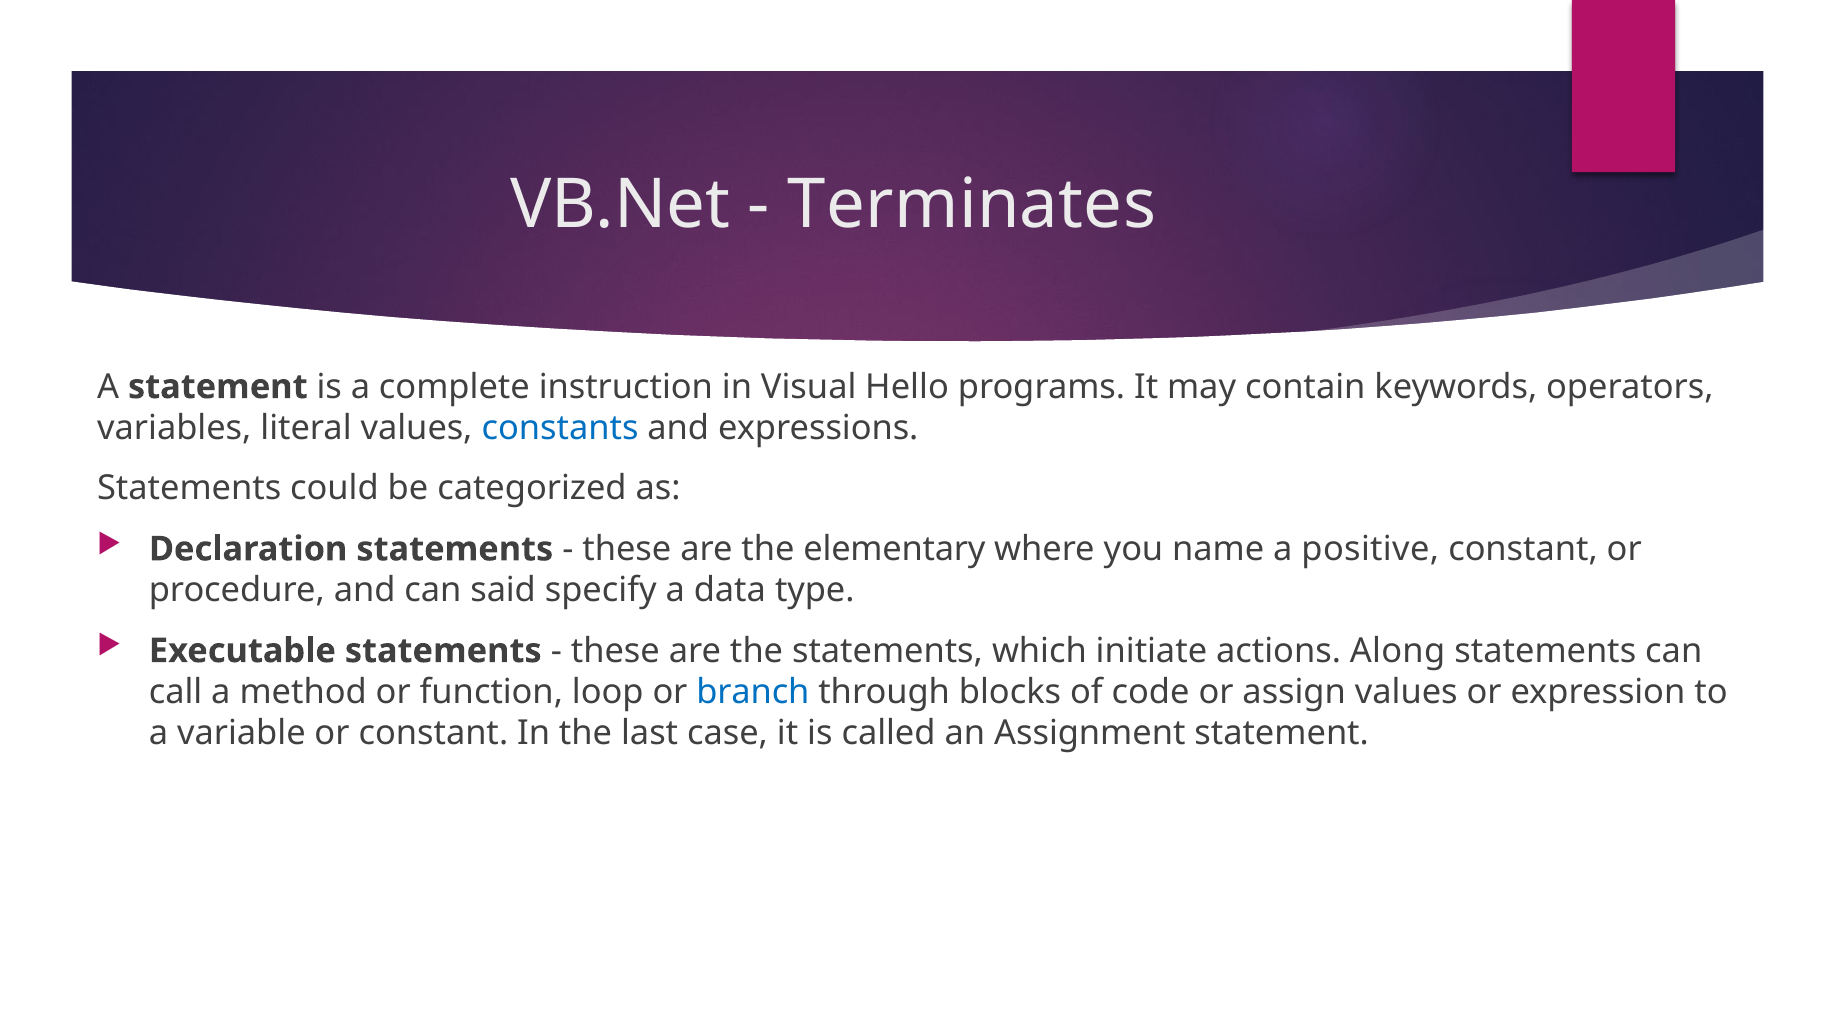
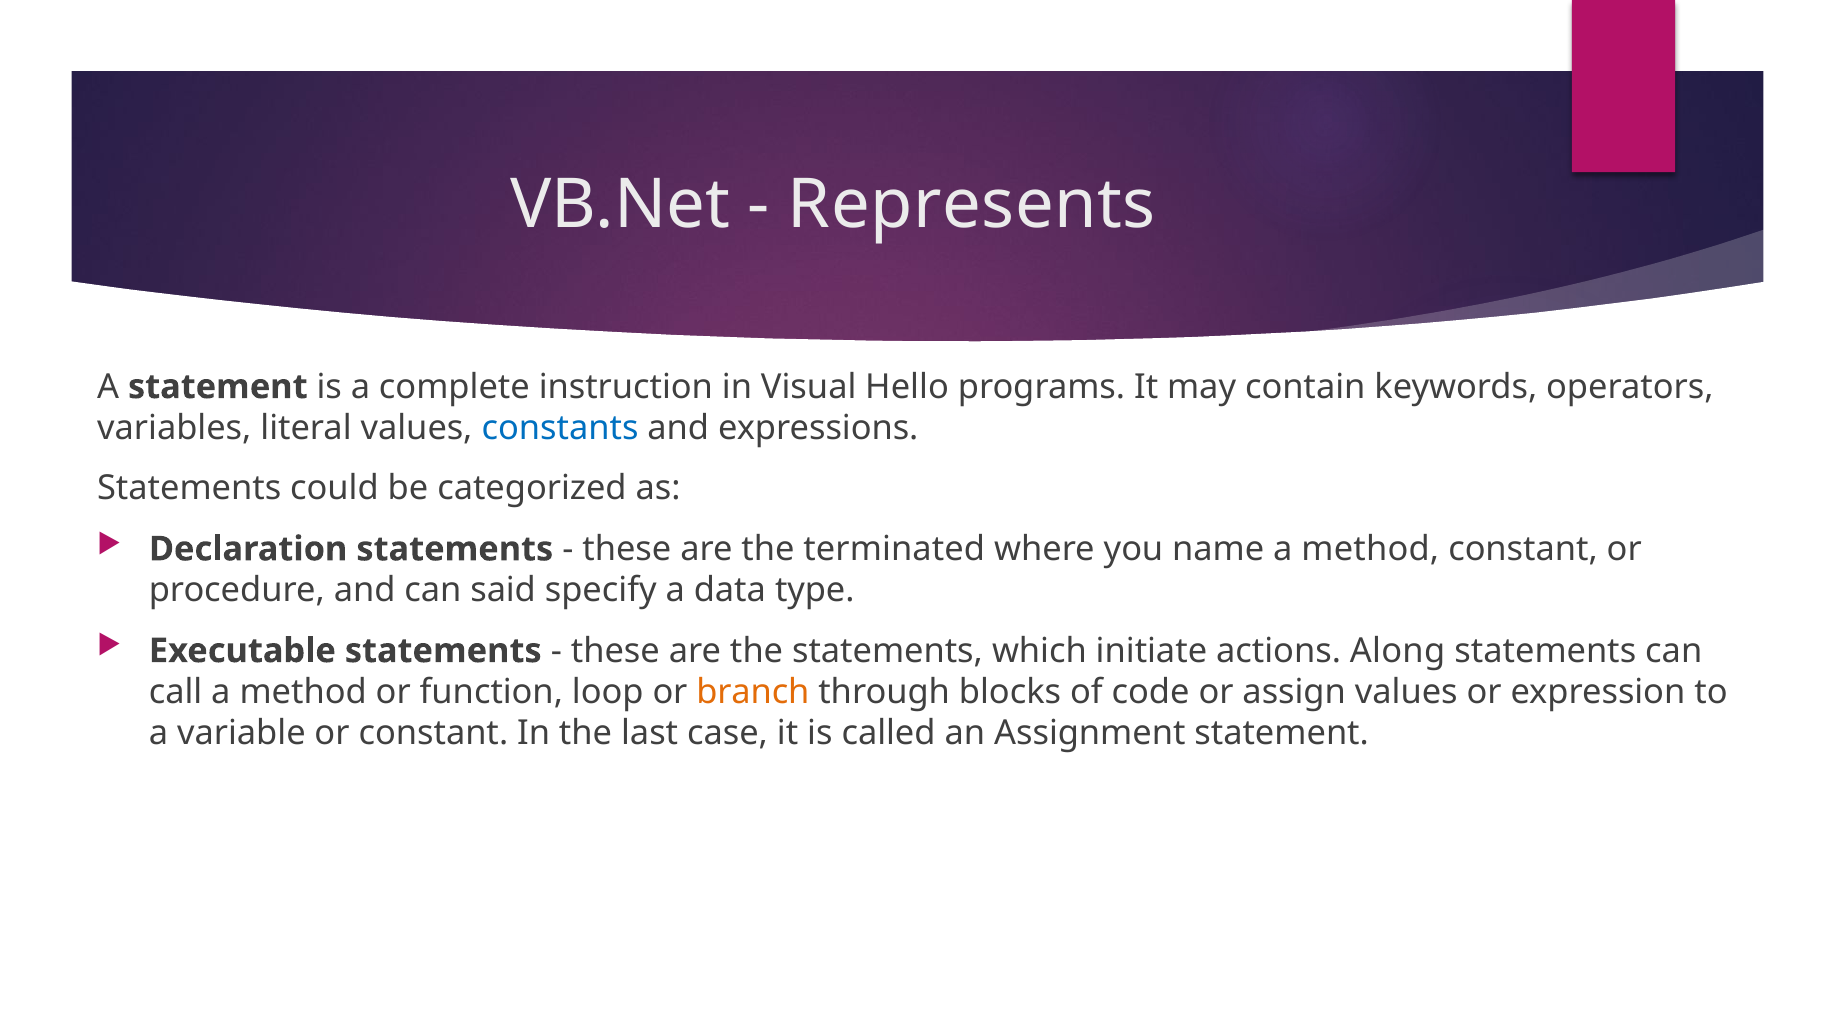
Terminates: Terminates -> Represents
elementary: elementary -> terminated
name a positive: positive -> method
branch colour: blue -> orange
